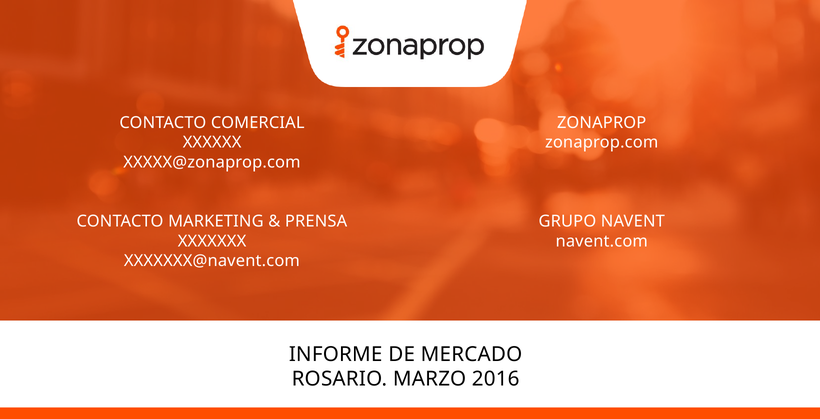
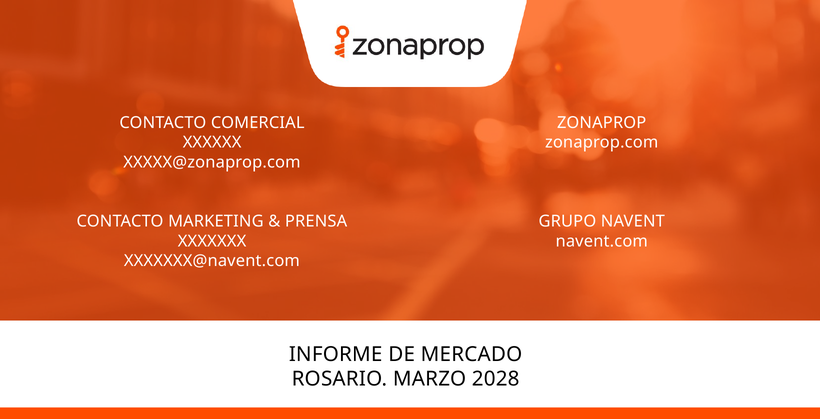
2016: 2016 -> 2028
